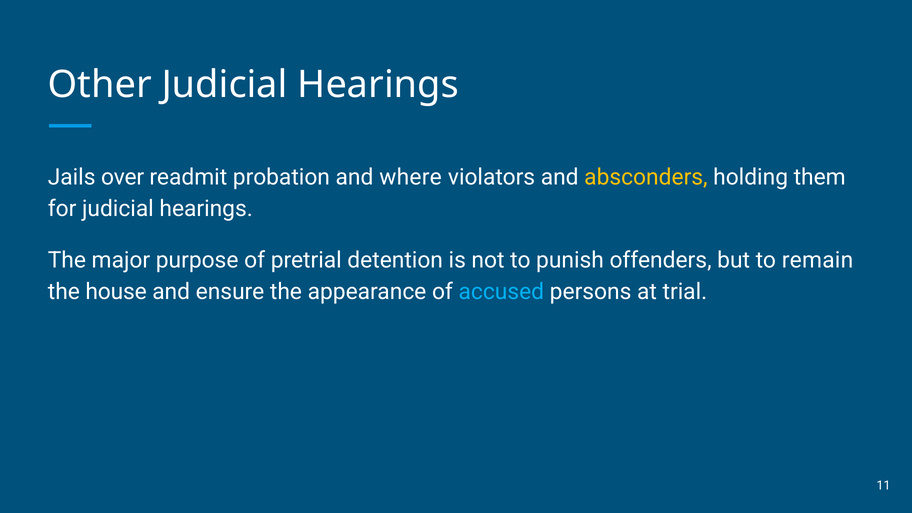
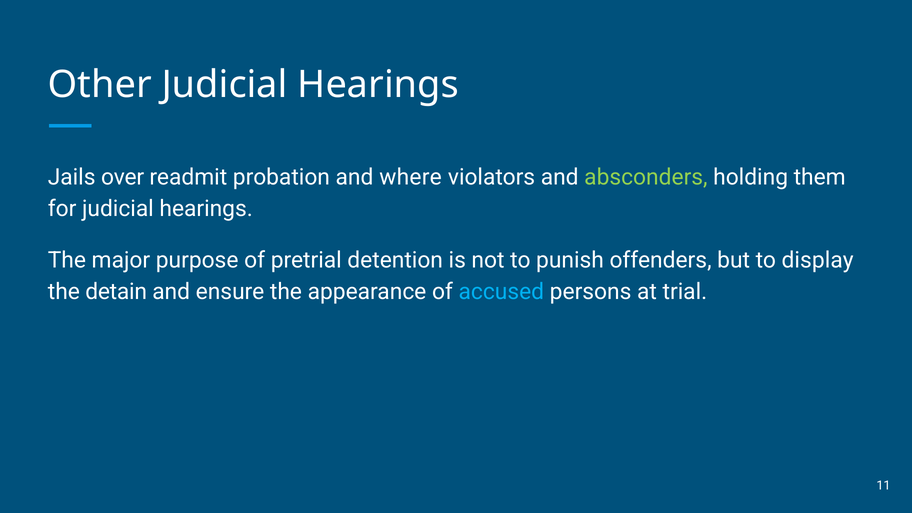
absconders colour: yellow -> light green
remain: remain -> display
house: house -> detain
